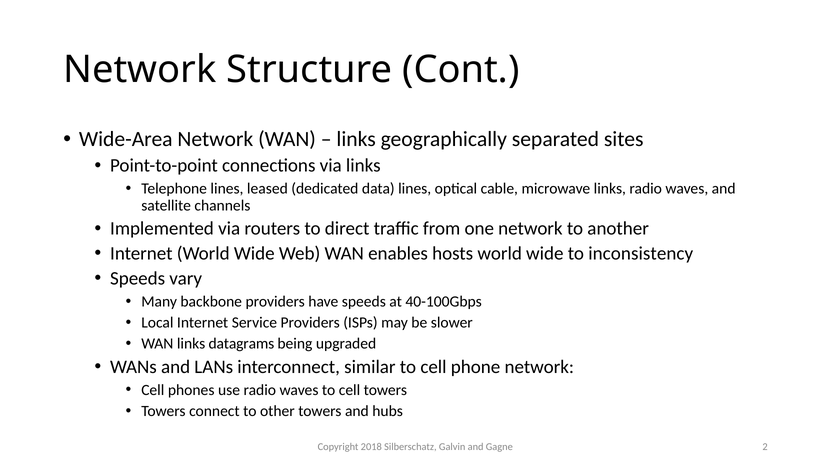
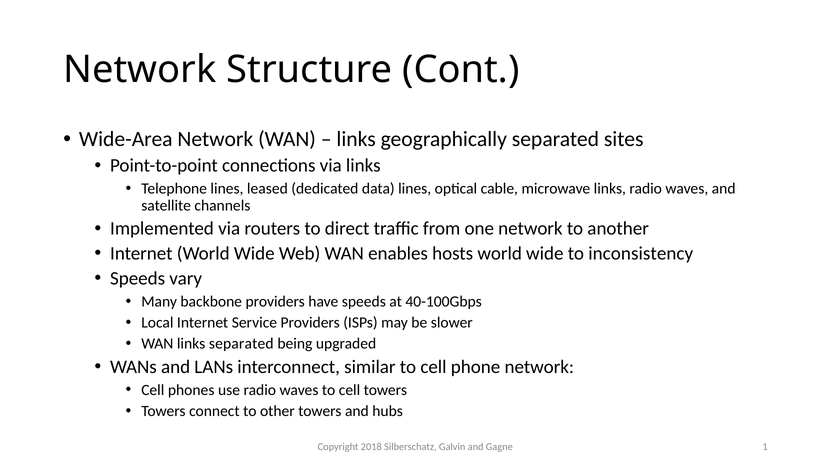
links datagrams: datagrams -> separated
2: 2 -> 1
